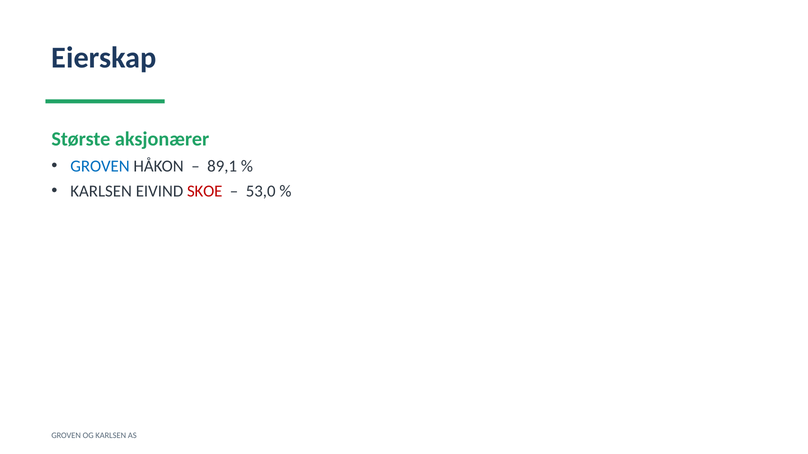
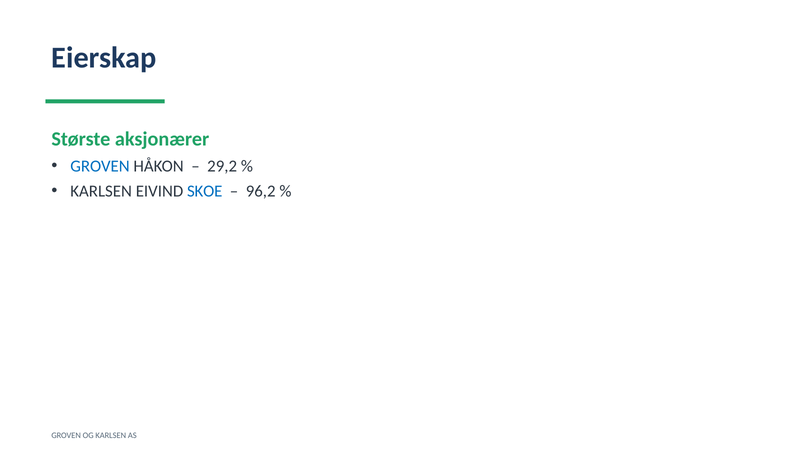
89,1: 89,1 -> 29,2
SKOE colour: red -> blue
53,0: 53,0 -> 96,2
